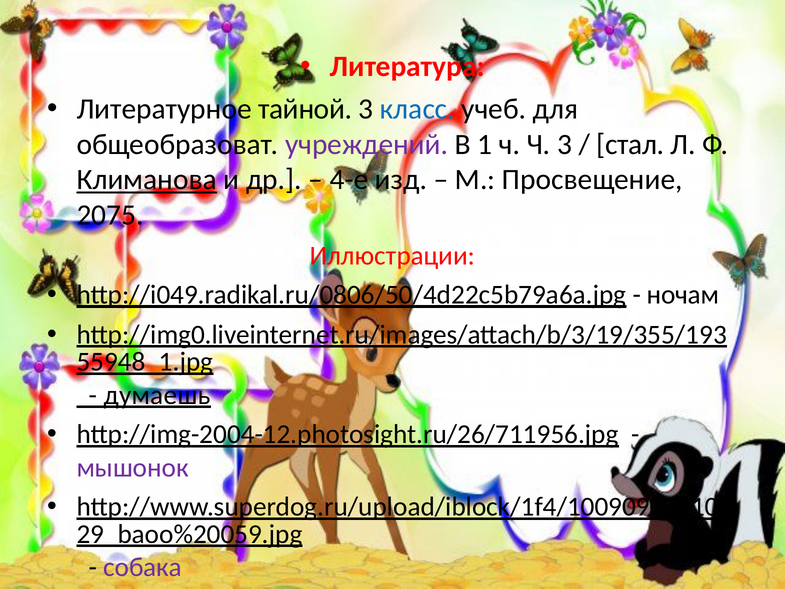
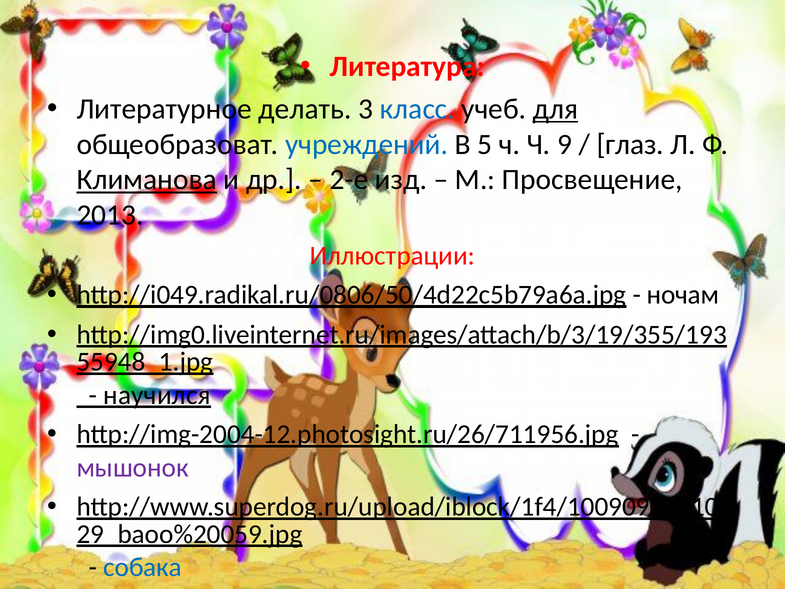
тайной: тайной -> делать
для underline: none -> present
учреждений colour: purple -> blue
1: 1 -> 5
Ч 3: 3 -> 9
стал: стал -> глаз
4-е: 4-е -> 2-е
2075: 2075 -> 2013
думаешь: думаешь -> научился
собака colour: purple -> blue
